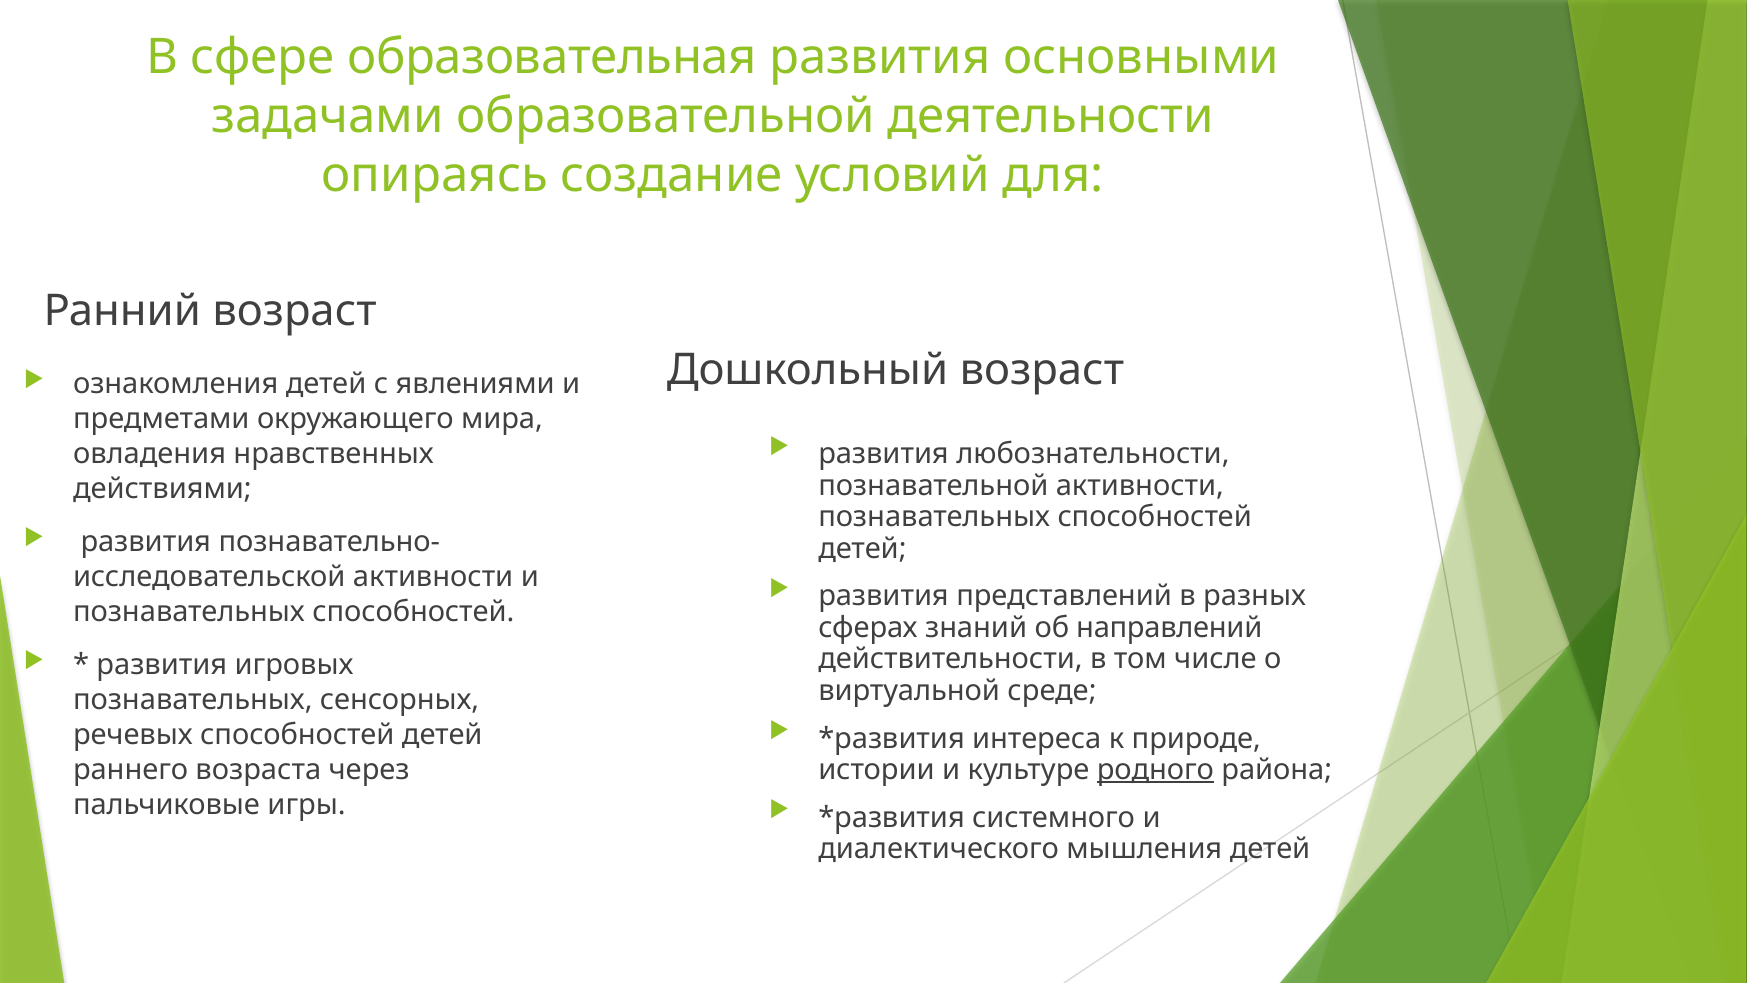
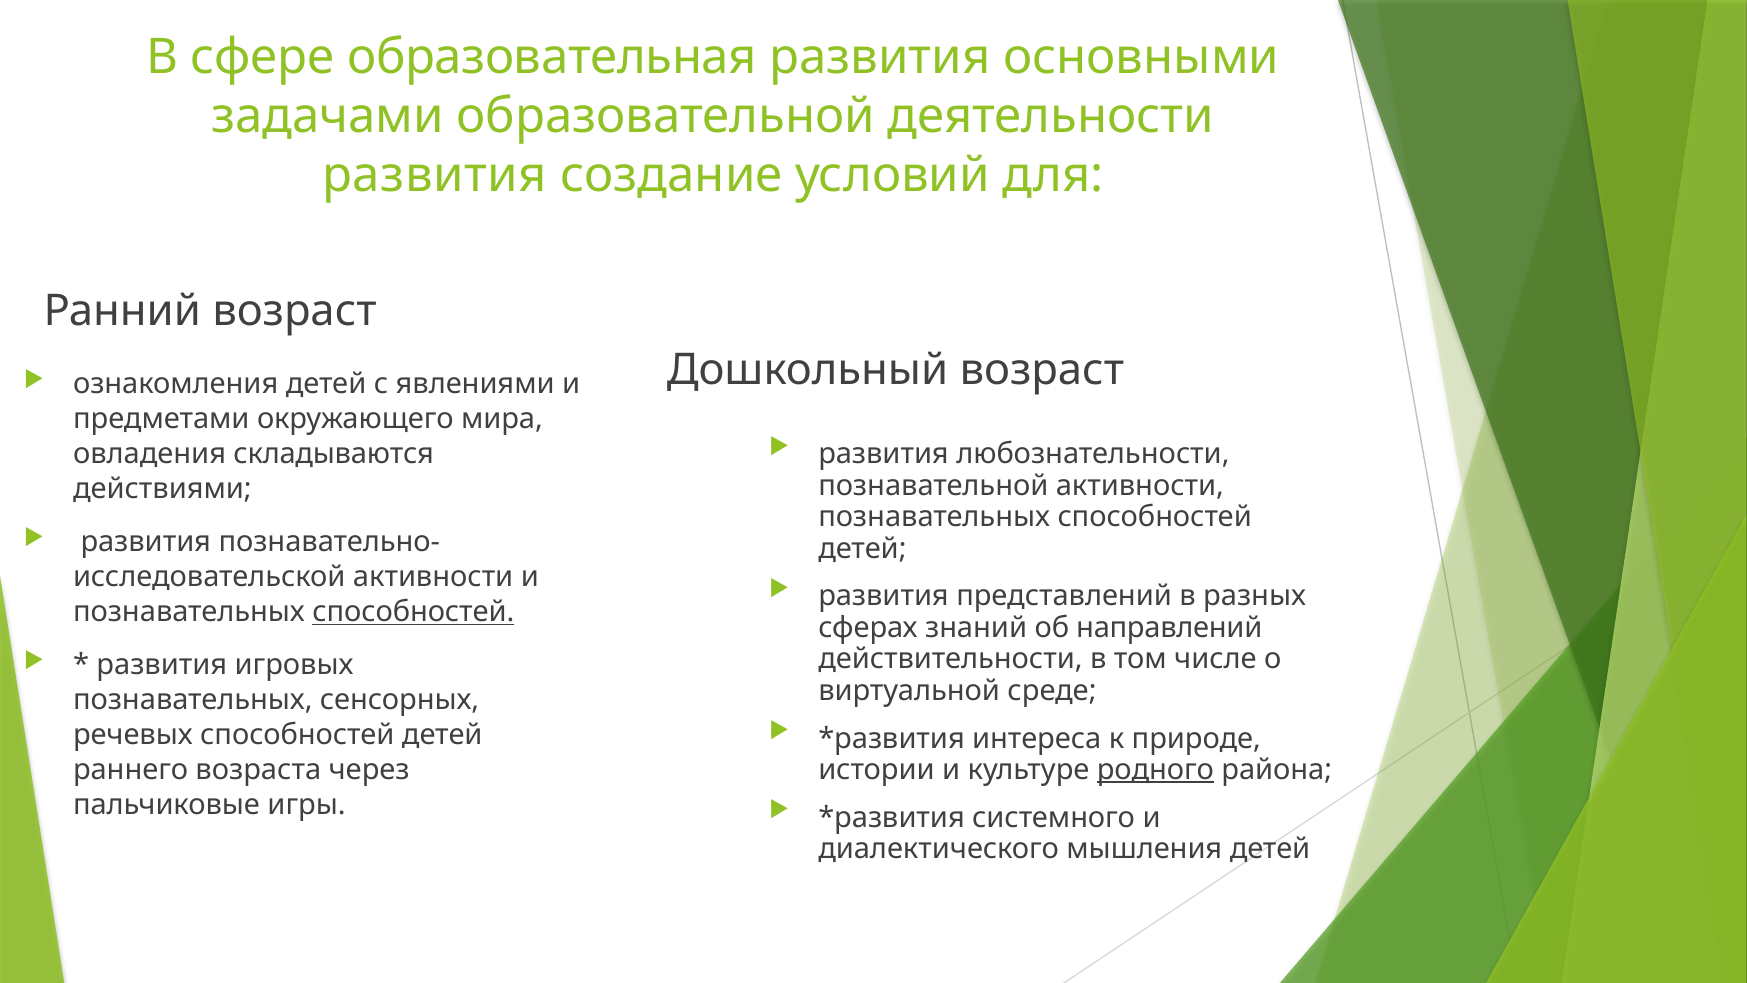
опираясь at (435, 175): опираясь -> развития
нравственных: нравственных -> складываются
способностей at (413, 612) underline: none -> present
